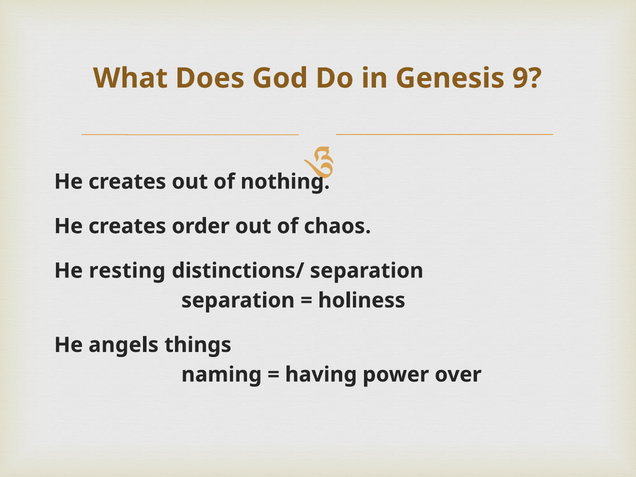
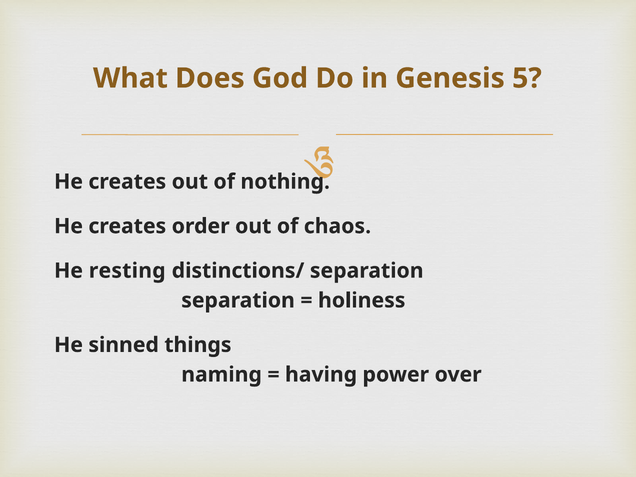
9: 9 -> 5
angels: angels -> sinned
